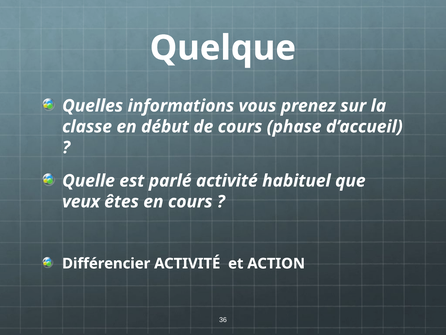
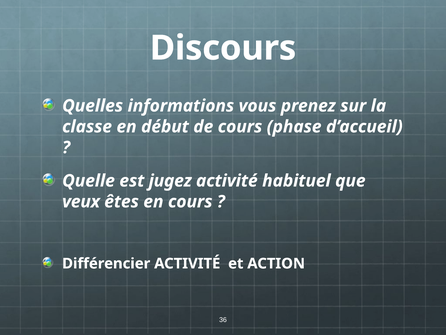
Quelque: Quelque -> Discours
parlé: parlé -> jugez
